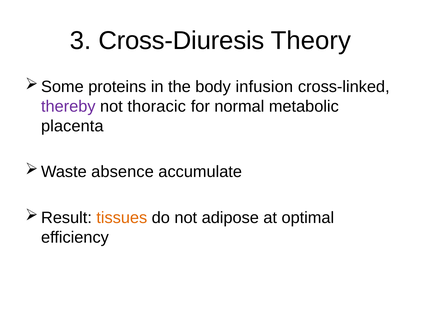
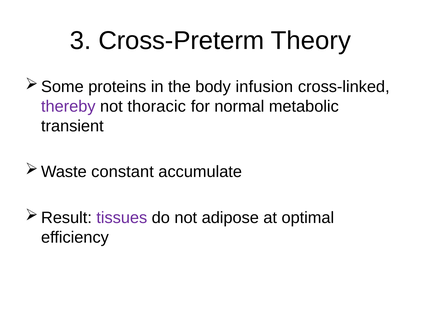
Cross-Diuresis: Cross-Diuresis -> Cross-Preterm
placenta: placenta -> transient
absence: absence -> constant
tissues colour: orange -> purple
